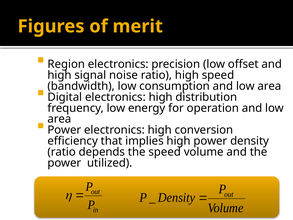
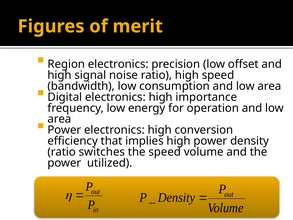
distribution: distribution -> importance
depends: depends -> switches
